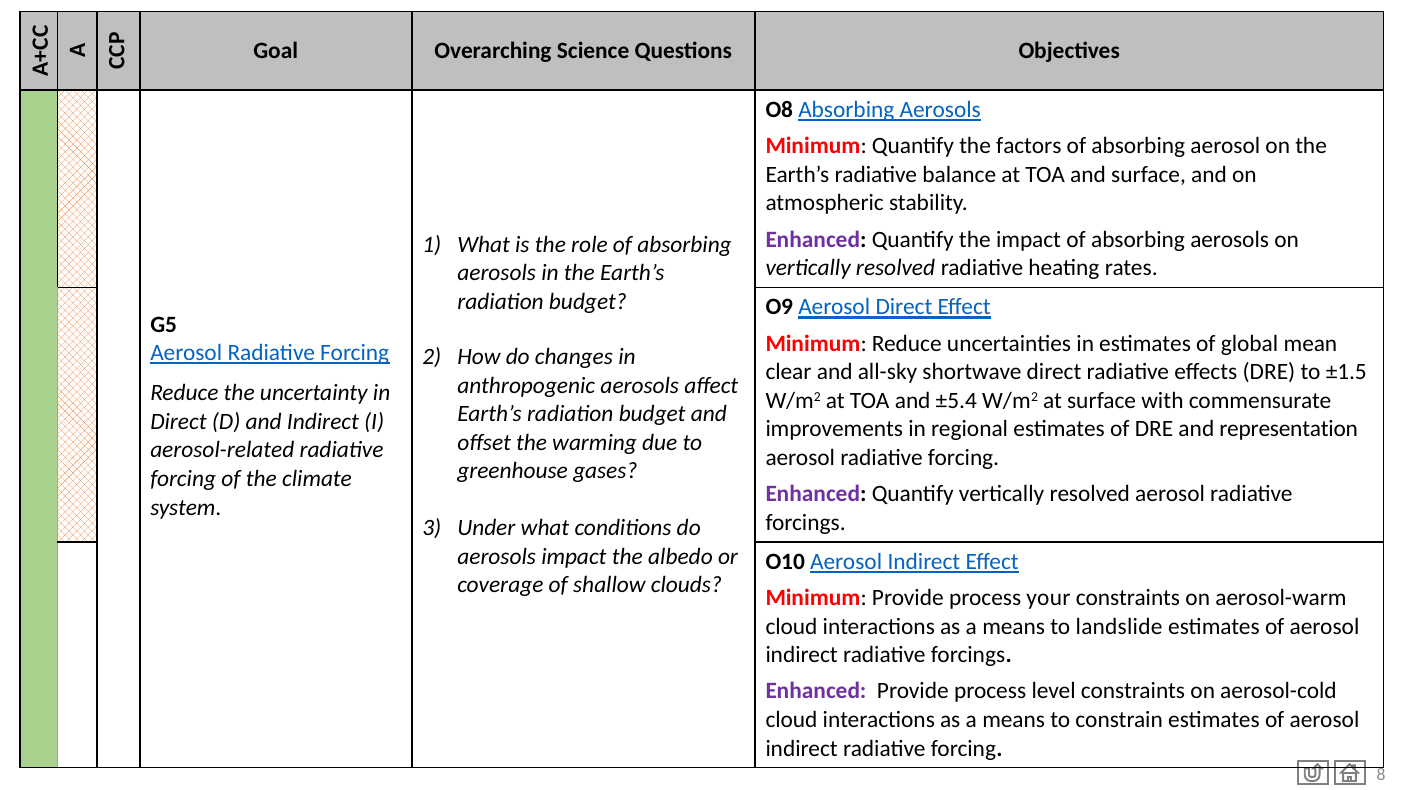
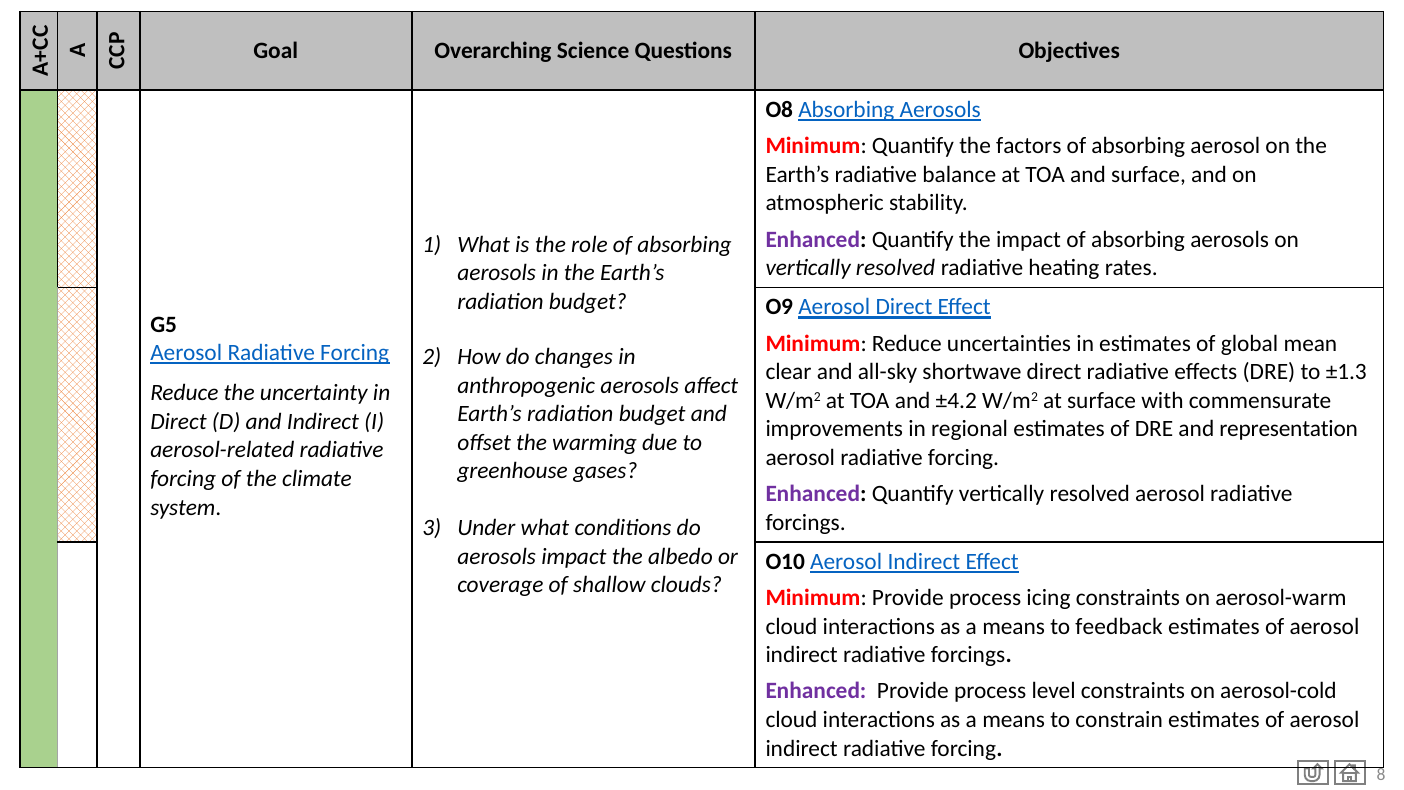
±1.5: ±1.5 -> ±1.3
±5.4: ±5.4 -> ±4.2
your: your -> icing
landslide: landslide -> feedback
